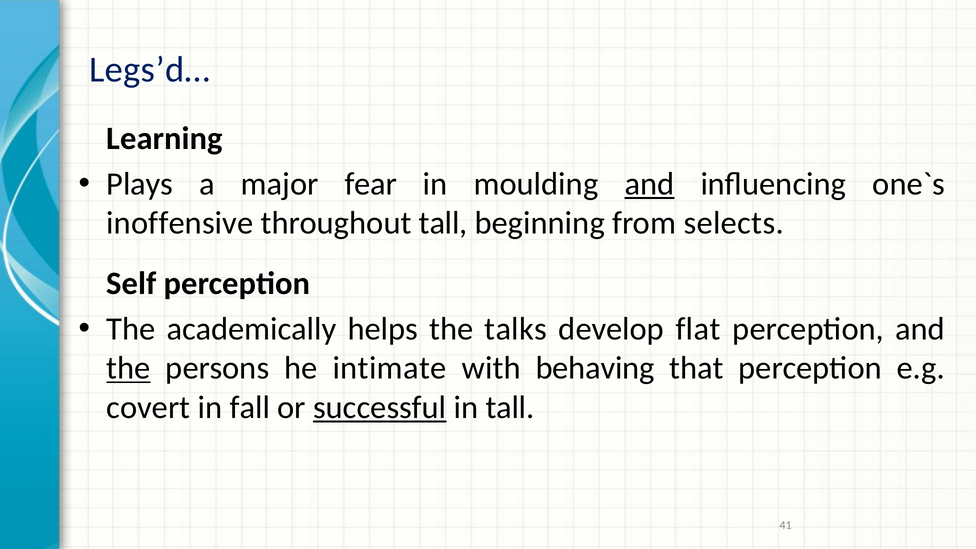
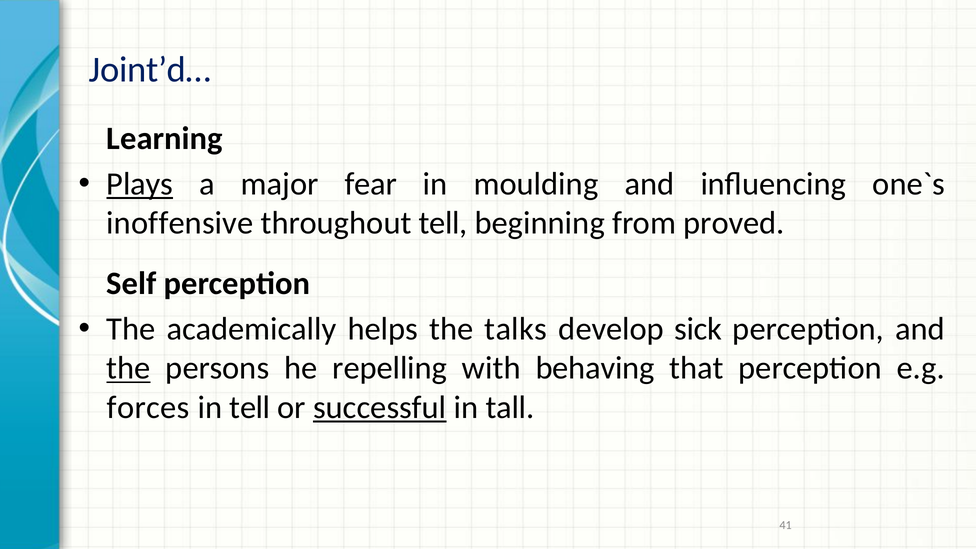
Legs’d…: Legs’d… -> Joint’d…
Plays underline: none -> present
and at (649, 184) underline: present -> none
throughout tall: tall -> tell
selects: selects -> proved
flat: flat -> sick
intimate: intimate -> repelling
covert: covert -> forces
in fall: fall -> tell
